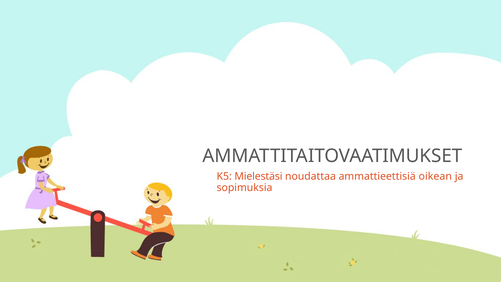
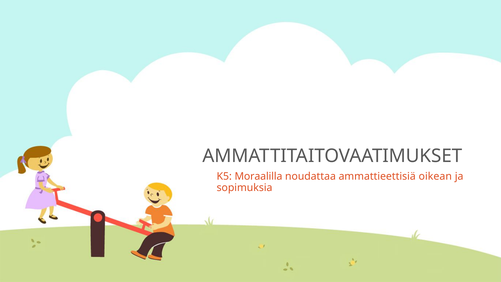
Mielestäsi: Mielestäsi -> Moraalilla
